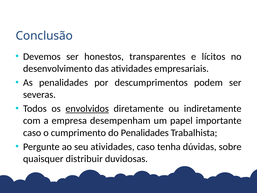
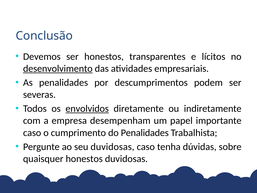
desenvolvimento underline: none -> present
seu atividades: atividades -> duvidosas
quaisquer distribuir: distribuir -> honestos
